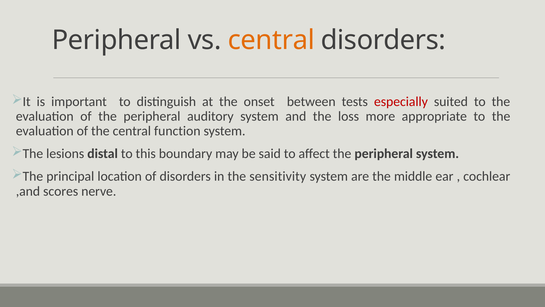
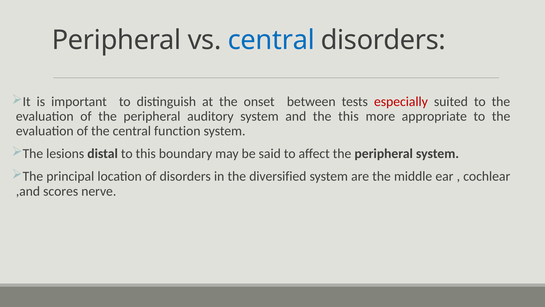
central at (271, 40) colour: orange -> blue
the loss: loss -> this
sensitivity: sensitivity -> diversified
